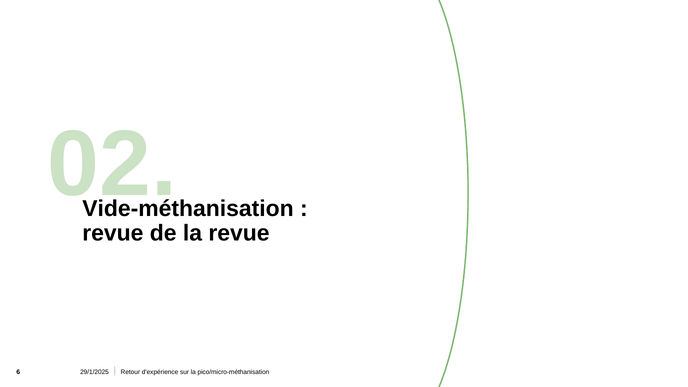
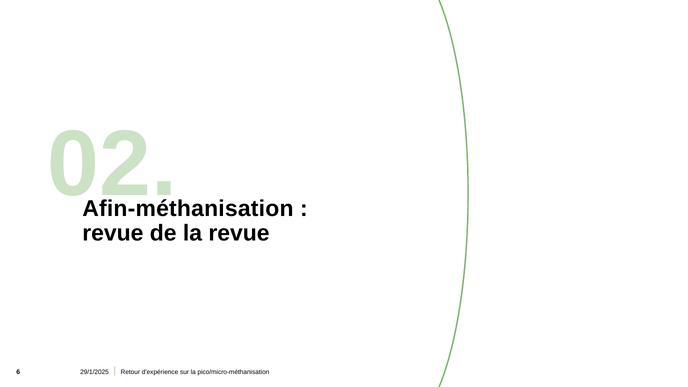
Vide-méthanisation: Vide-méthanisation -> Afin-méthanisation
